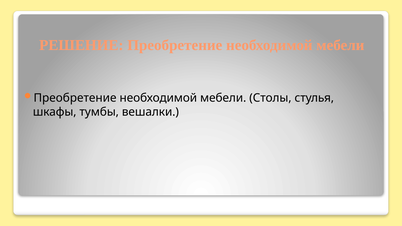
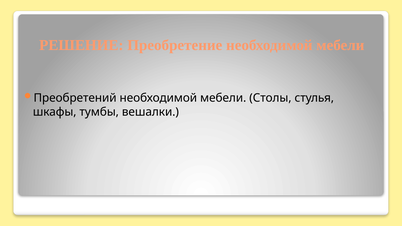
Преобретение at (75, 98): Преобретение -> Преобретений
